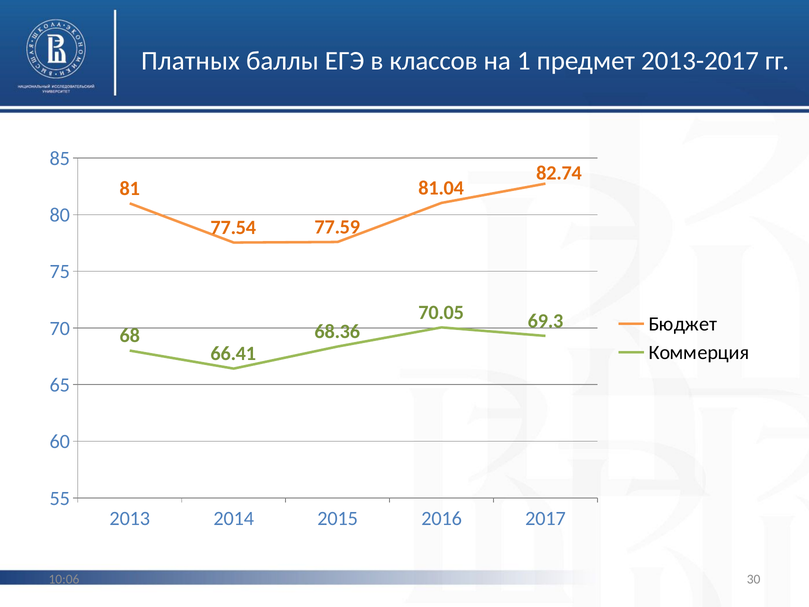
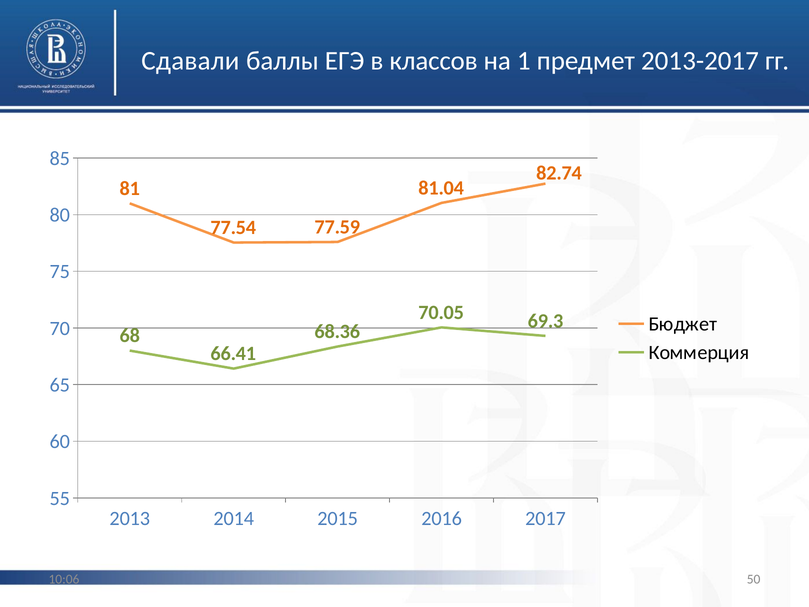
Платных: Платных -> Сдавали
30: 30 -> 50
